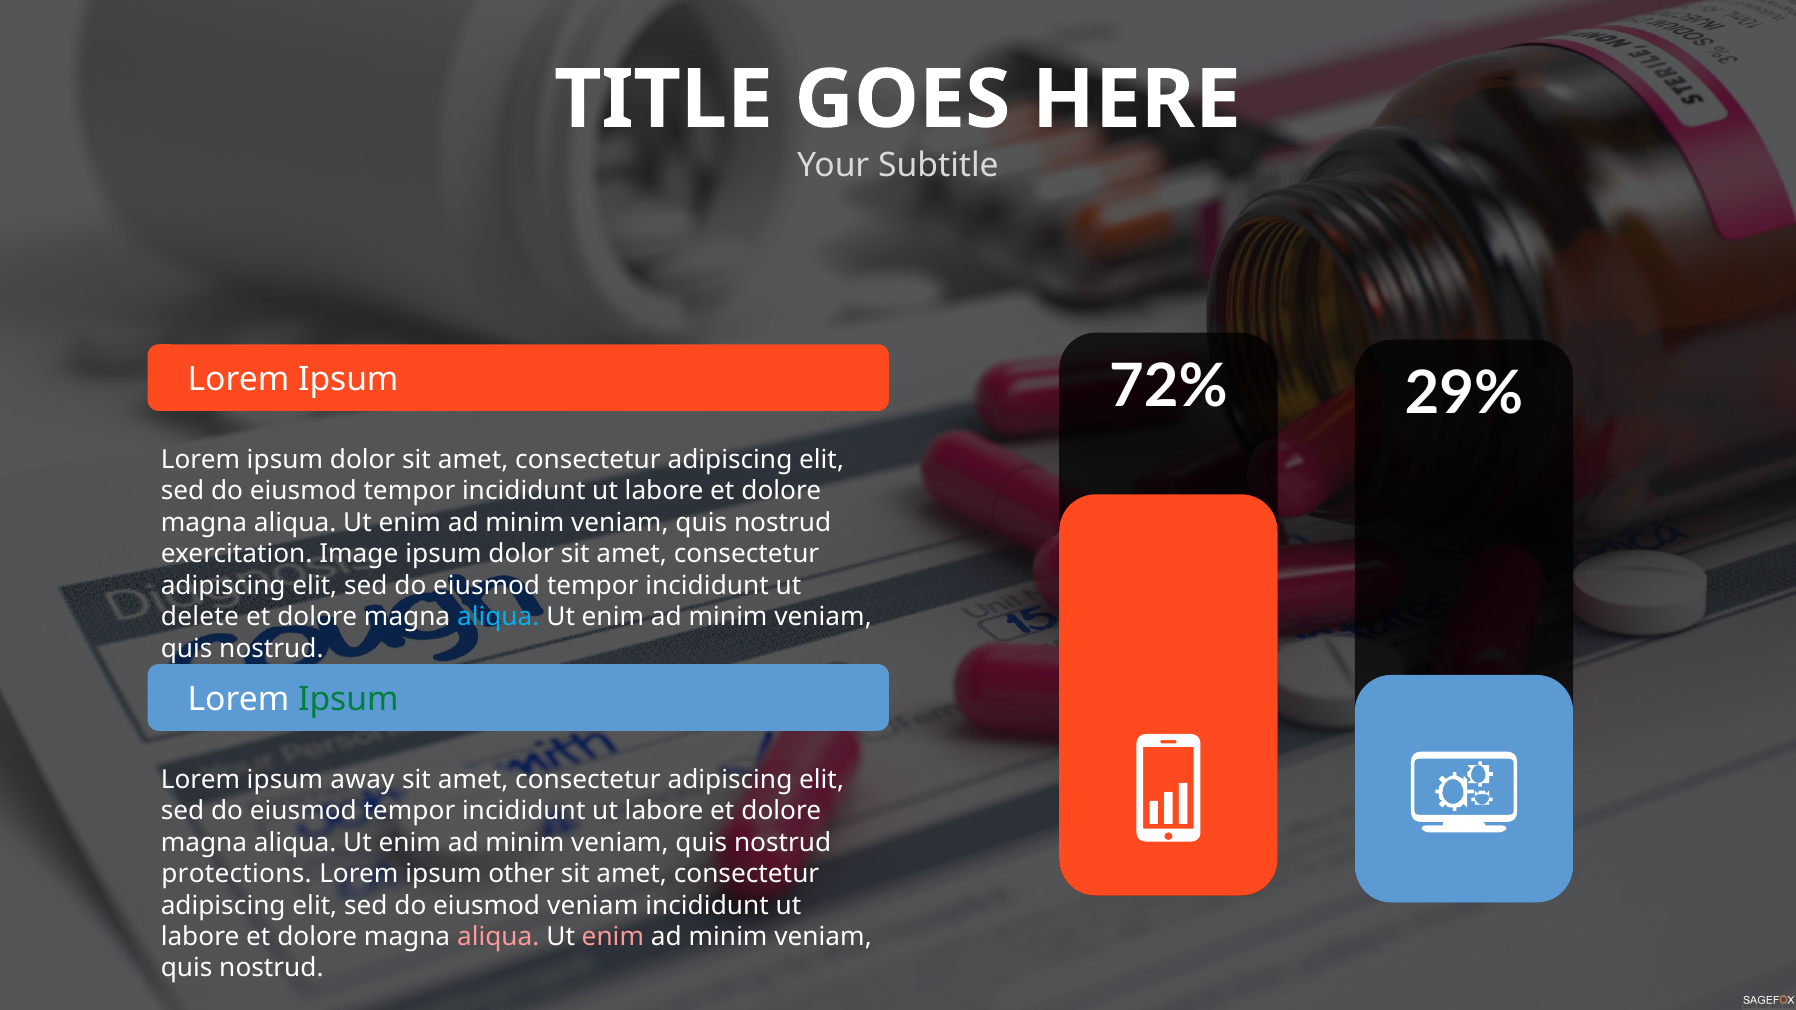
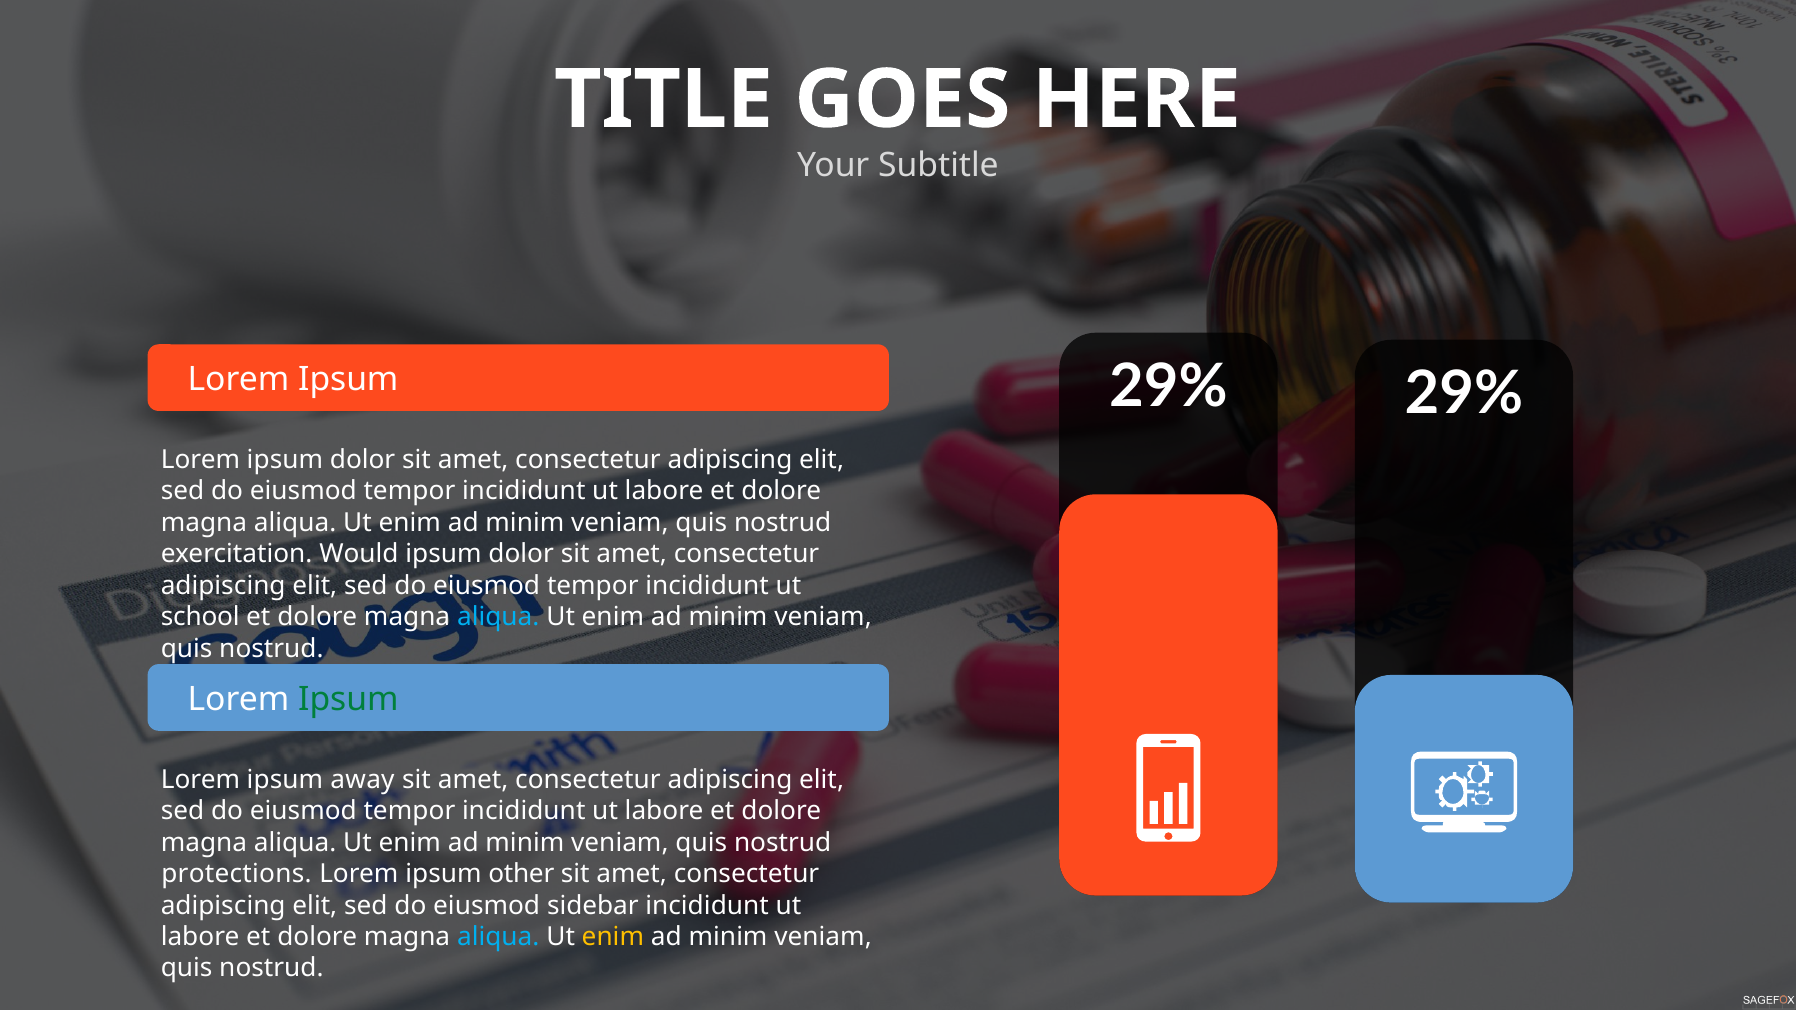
72% at (1168, 387): 72% -> 29%
Image: Image -> Would
delete: delete -> school
eiusmod veniam: veniam -> sidebar
aliqua at (498, 937) colour: pink -> light blue
enim at (613, 937) colour: pink -> yellow
